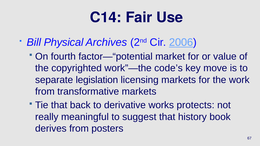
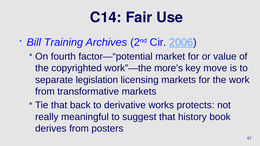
Physical: Physical -> Training
code’s: code’s -> more’s
